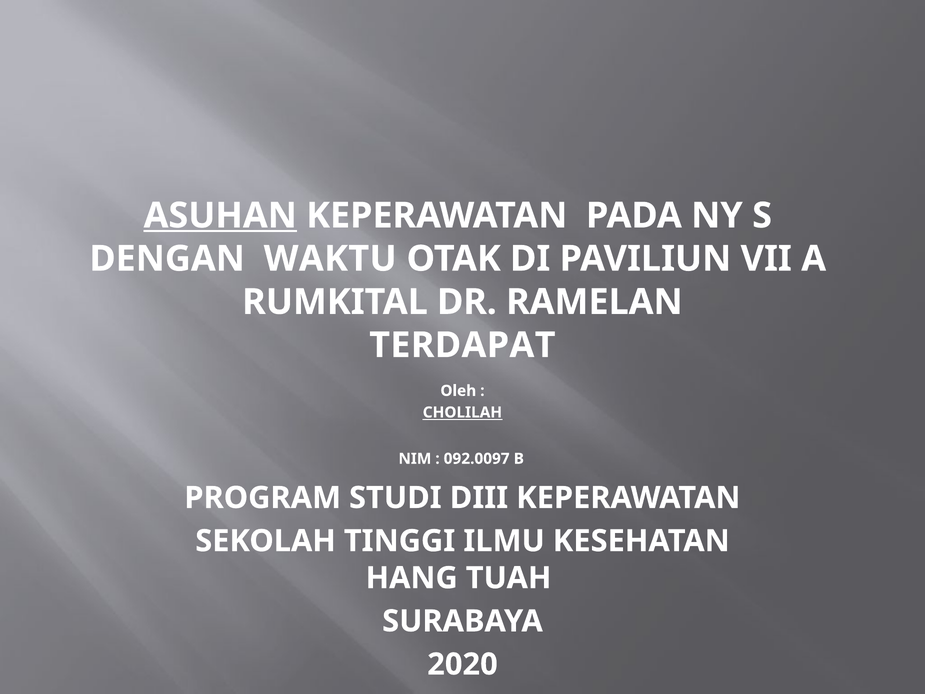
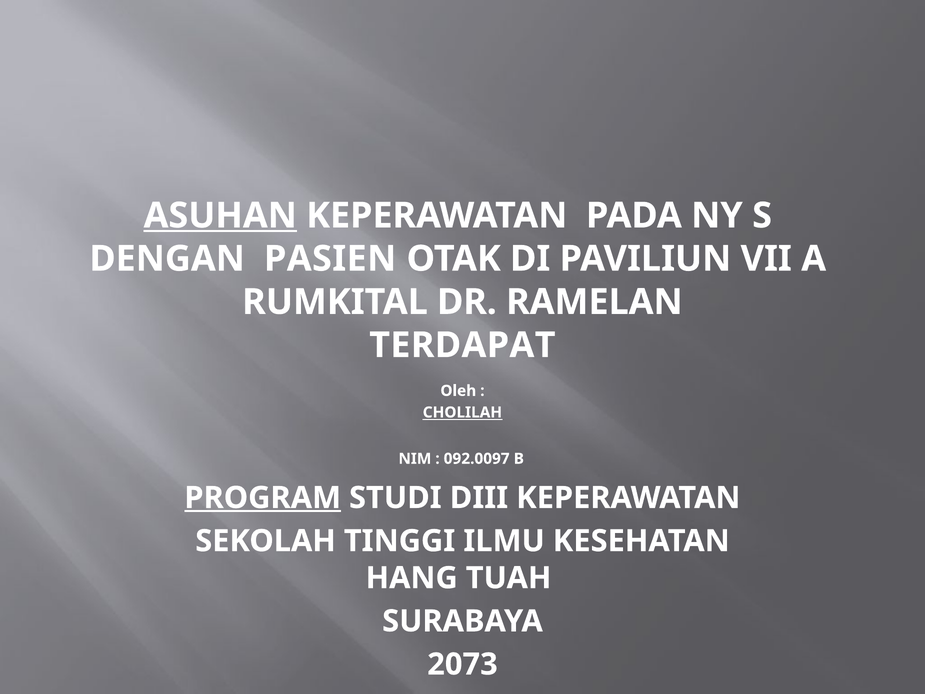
WAKTU: WAKTU -> PASIEN
PROGRAM underline: none -> present
2020: 2020 -> 2073
